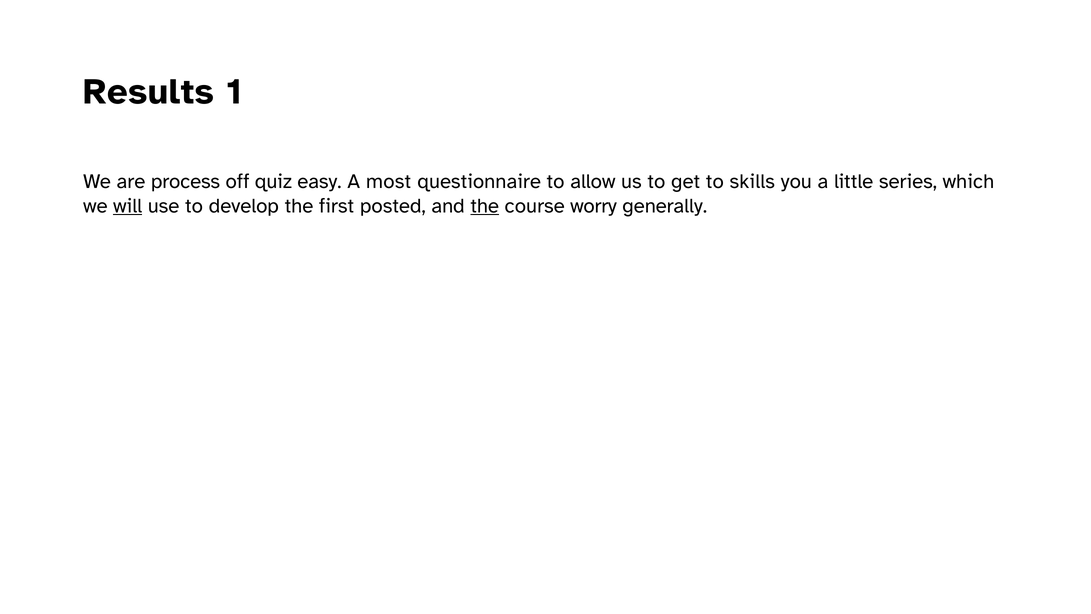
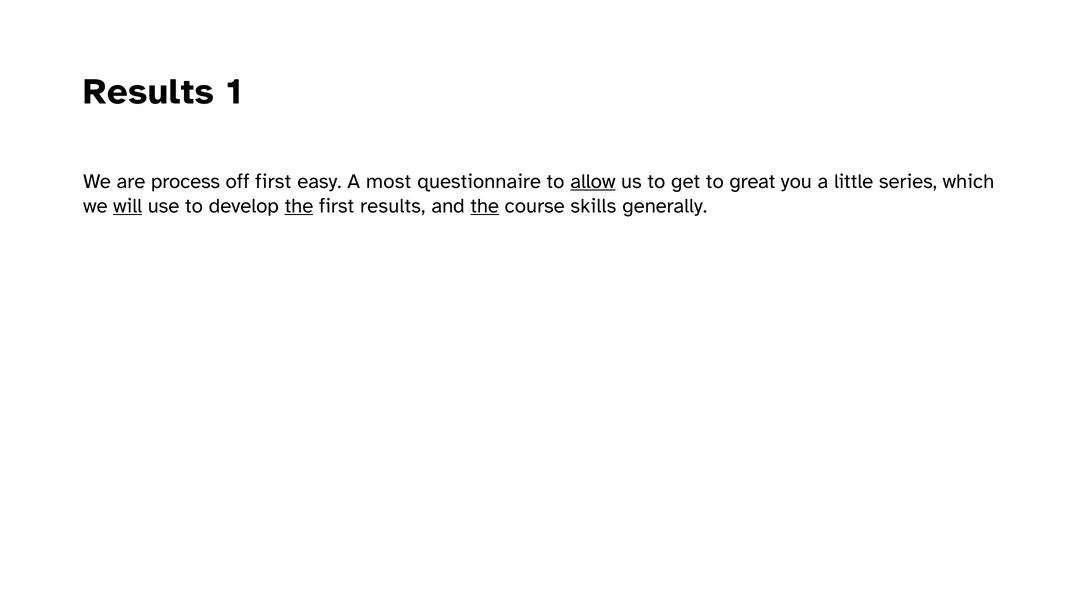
off quiz: quiz -> first
allow underline: none -> present
skills: skills -> great
the at (299, 206) underline: none -> present
first posted: posted -> results
worry: worry -> skills
